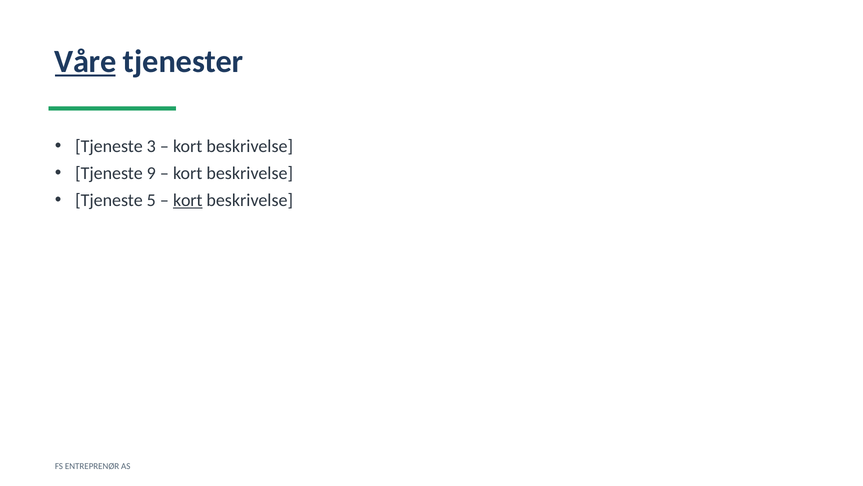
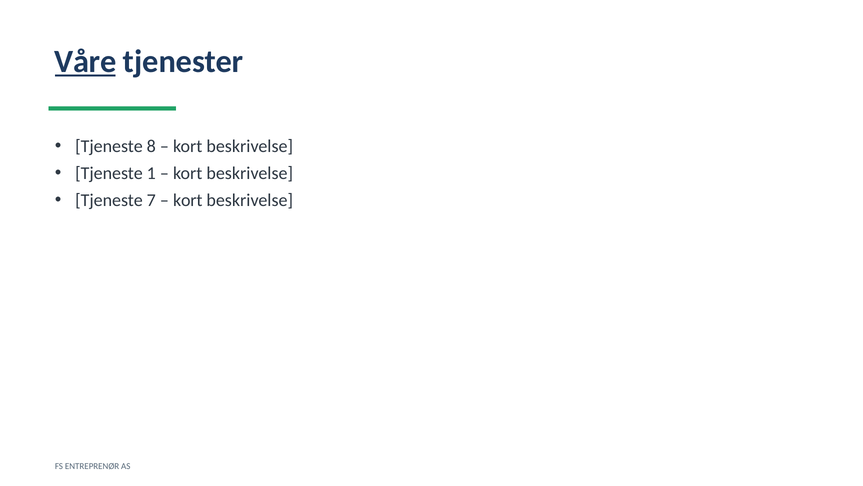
3: 3 -> 8
9: 9 -> 1
5: 5 -> 7
kort at (188, 200) underline: present -> none
